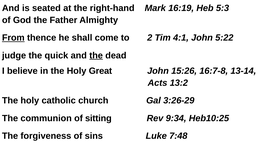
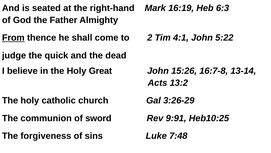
5:3: 5:3 -> 6:3
the at (96, 55) underline: present -> none
sitting: sitting -> sword
9:34: 9:34 -> 9:91
